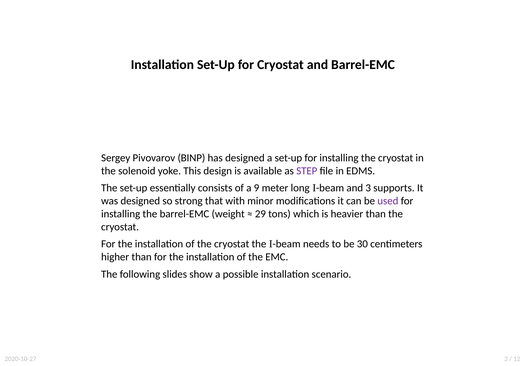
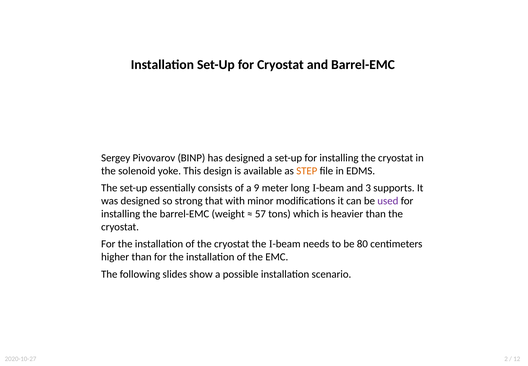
STEP colour: purple -> orange
29: 29 -> 57
30: 30 -> 80
